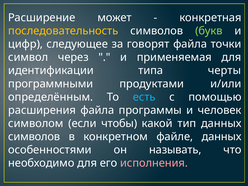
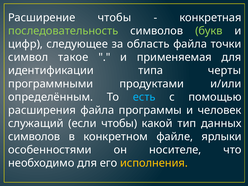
Расширение может: может -> чтобы
последовательность colour: yellow -> light green
говорят: говорят -> область
через: через -> такое
символом: символом -> служащий
файле данных: данных -> ярлыки
называть: называть -> носителе
исполнения colour: pink -> yellow
